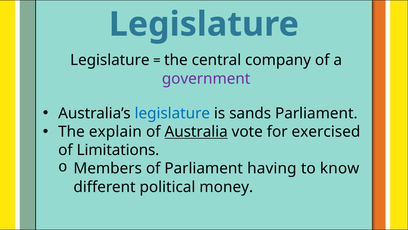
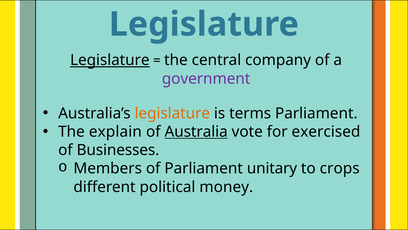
Legislature at (110, 60) underline: none -> present
legislature at (172, 113) colour: blue -> orange
sands: sands -> terms
Limitations: Limitations -> Businesses
having: having -> unitary
know: know -> crops
